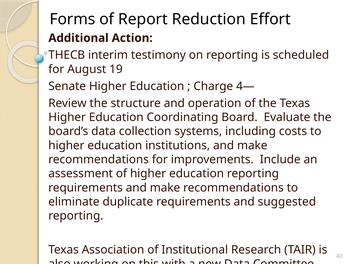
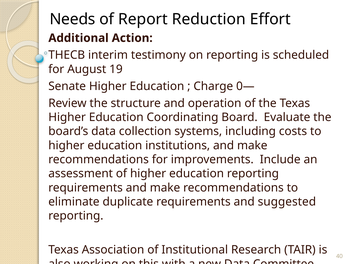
Forms: Forms -> Needs
4—: 4— -> 0—
